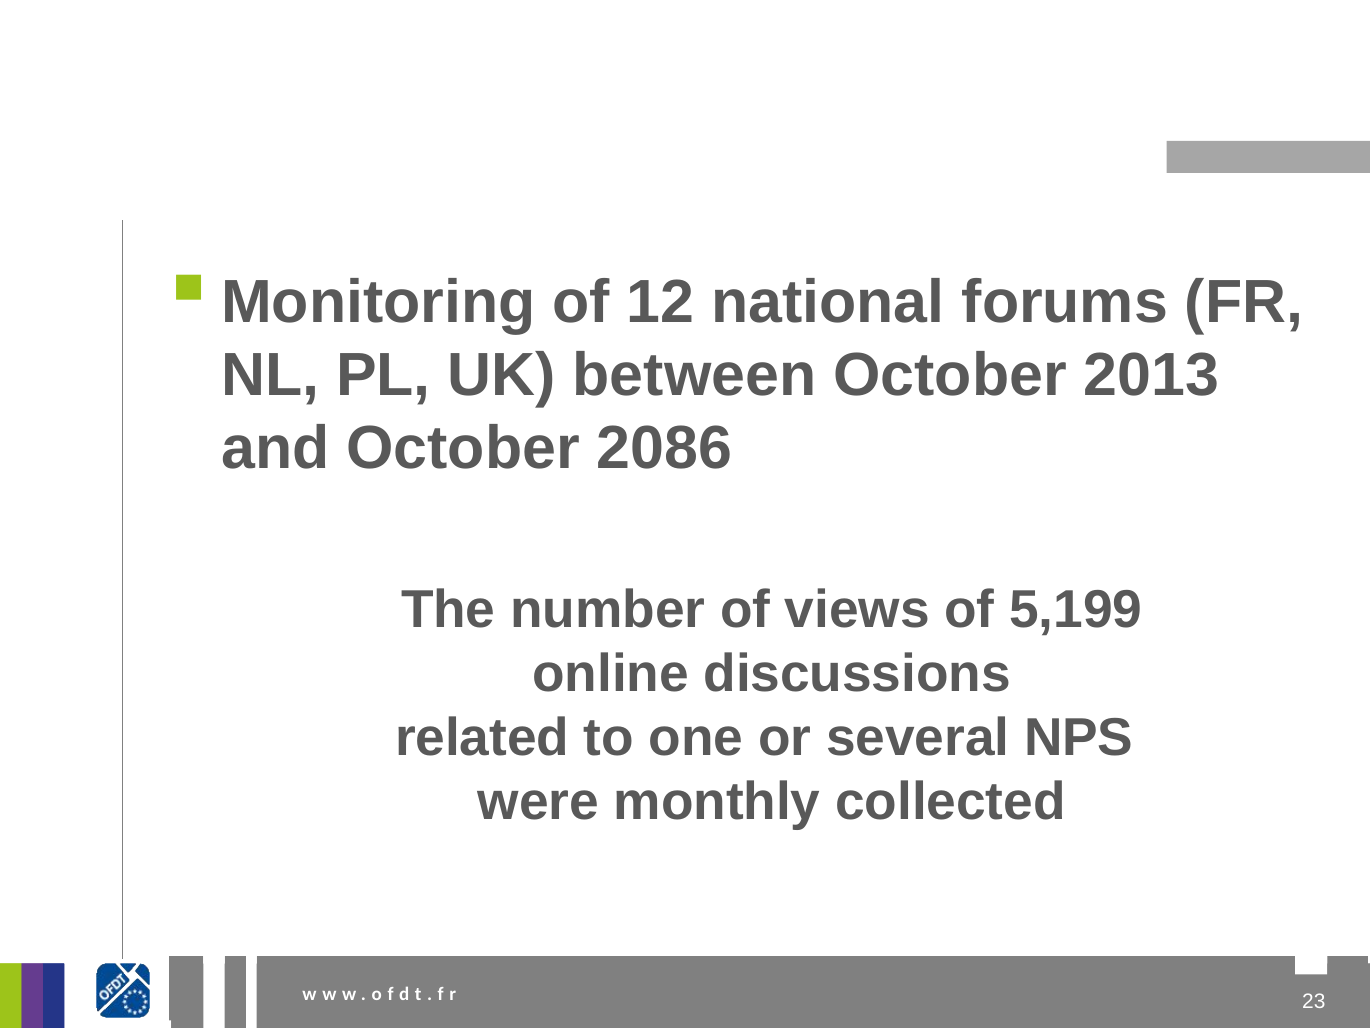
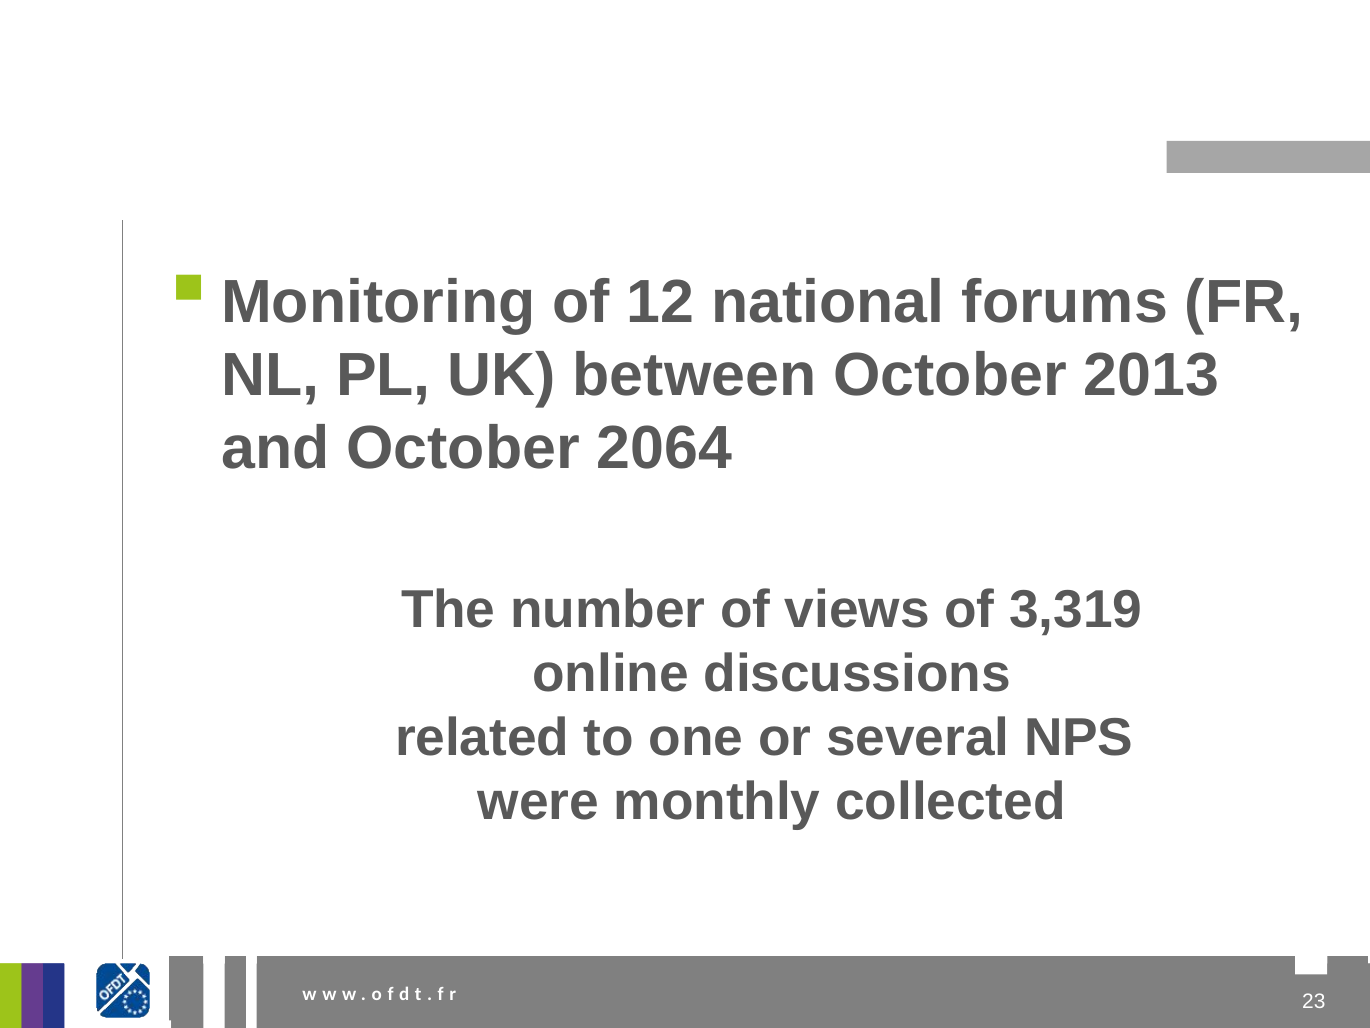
2086: 2086 -> 2064
5,199: 5,199 -> 3,319
